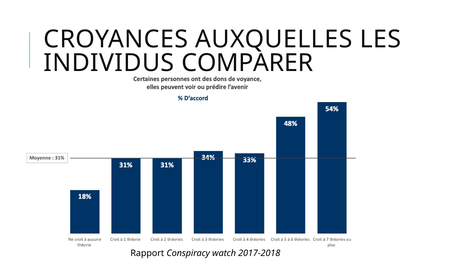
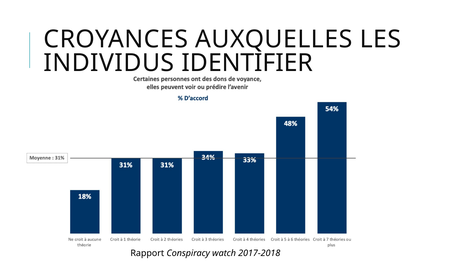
COMPARER: COMPARER -> IDENTIFIER
